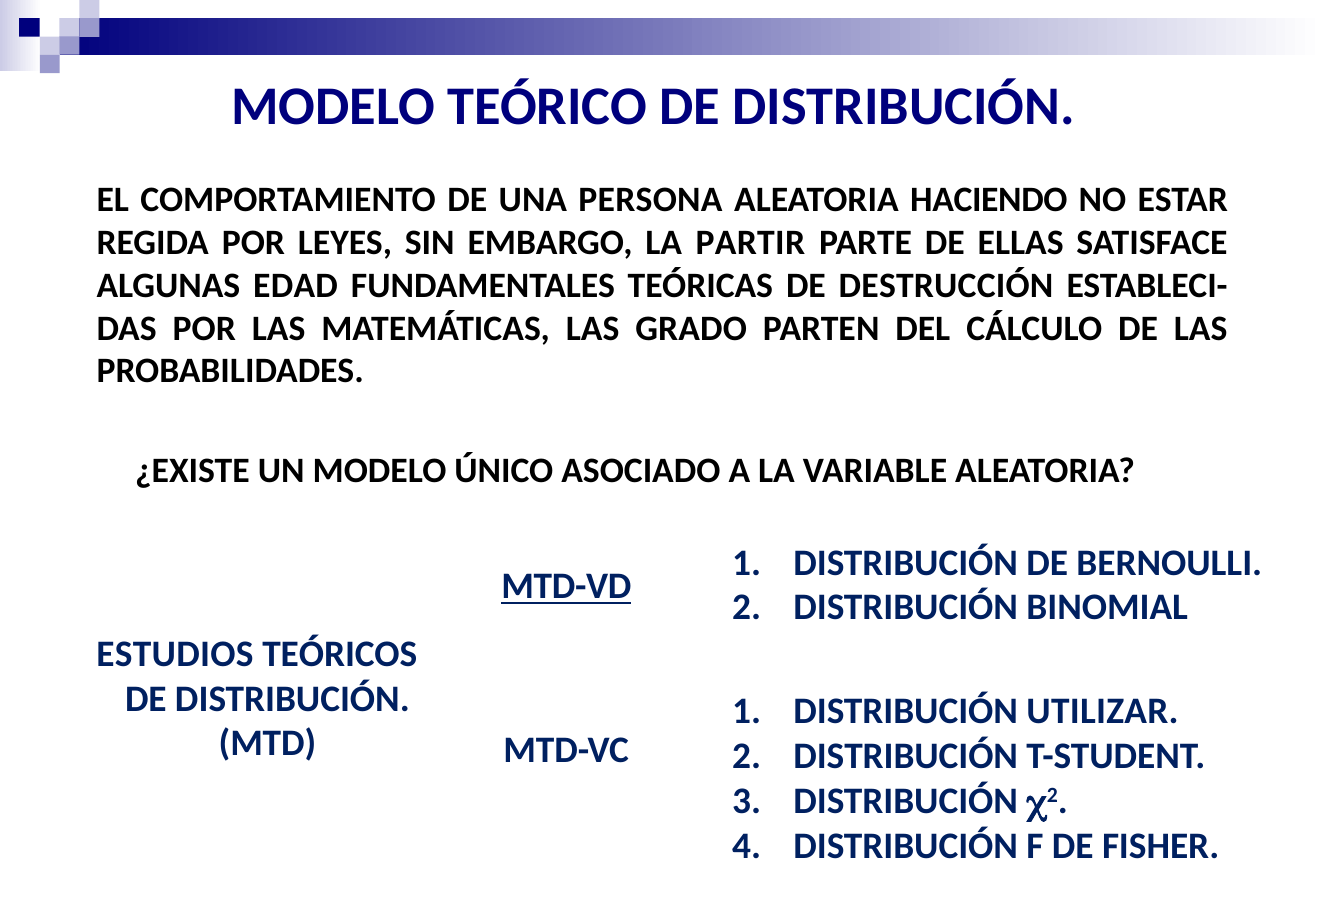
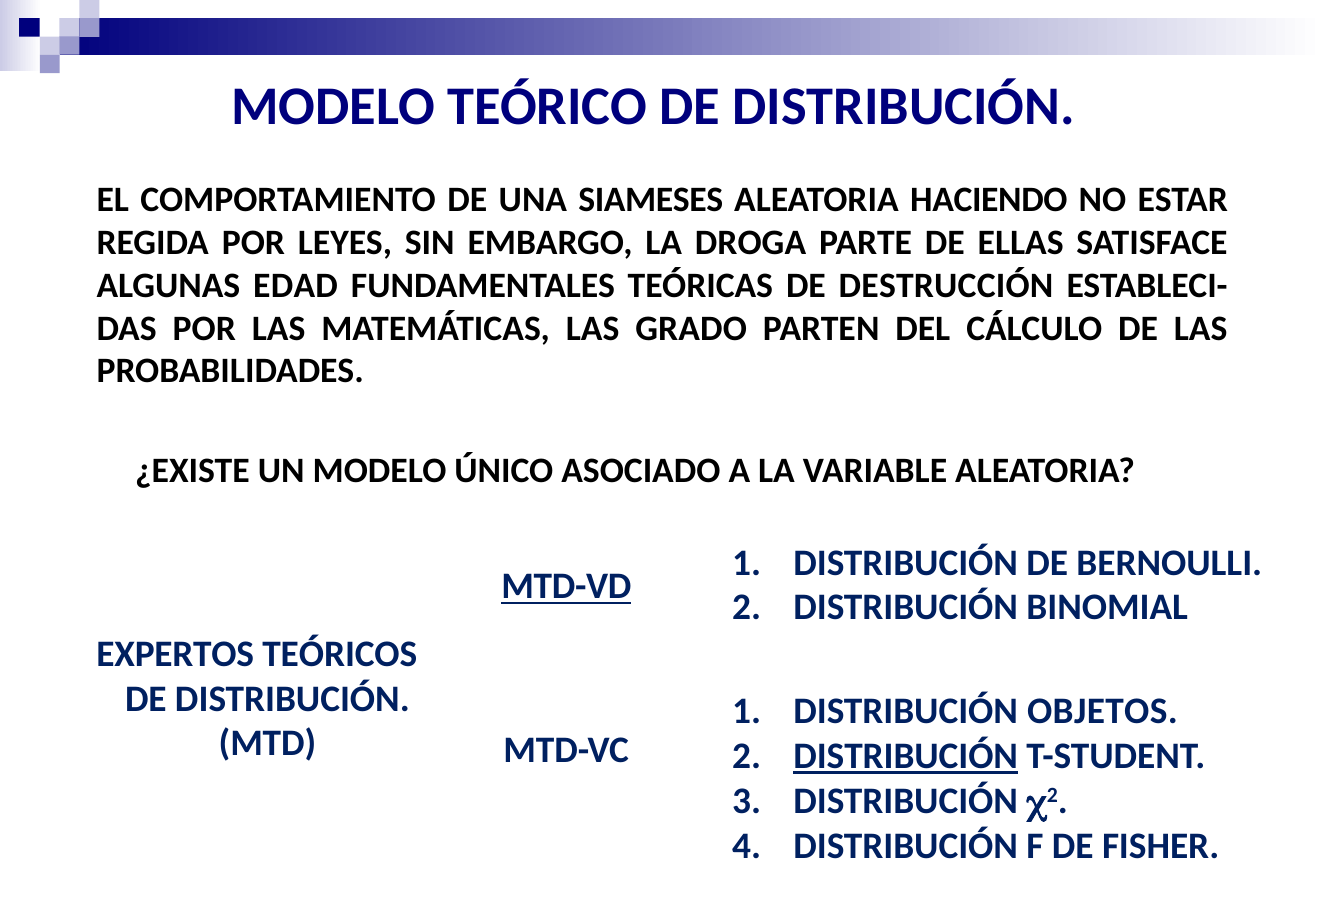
PERSONA: PERSONA -> SIAMESES
PARTIR: PARTIR -> DROGA
ESTUDIOS: ESTUDIOS -> EXPERTOS
UTILIZAR: UTILIZAR -> OBJETOS
DISTRIBUCIÓN at (906, 756) underline: none -> present
